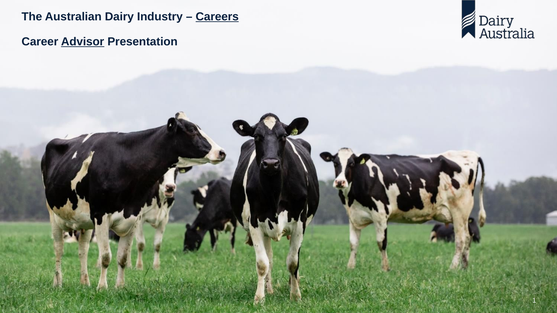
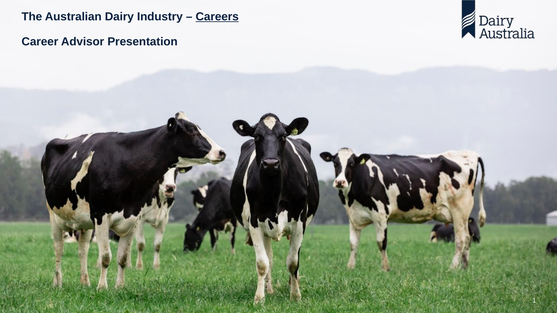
Advisor underline: present -> none
